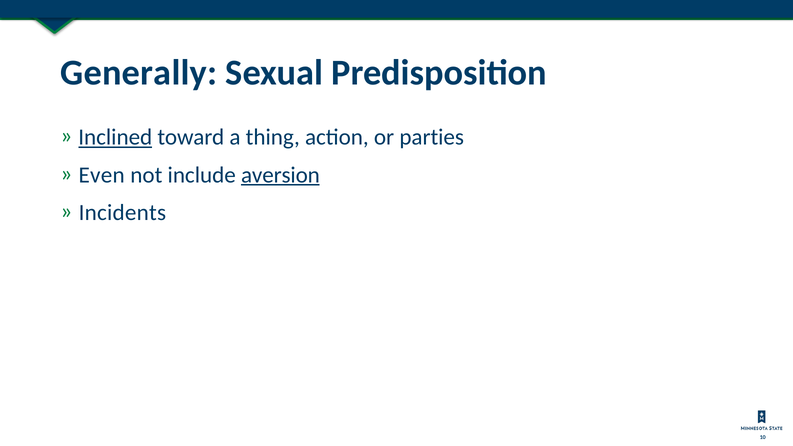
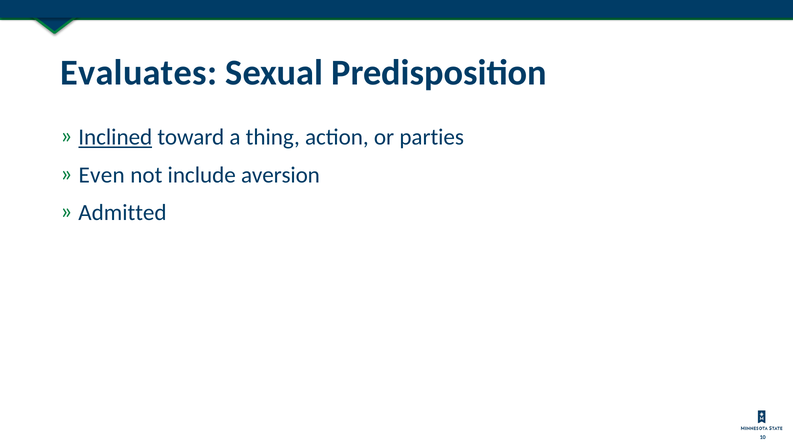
Generally: Generally -> Evaluates
aversion underline: present -> none
Incidents: Incidents -> Admitted
